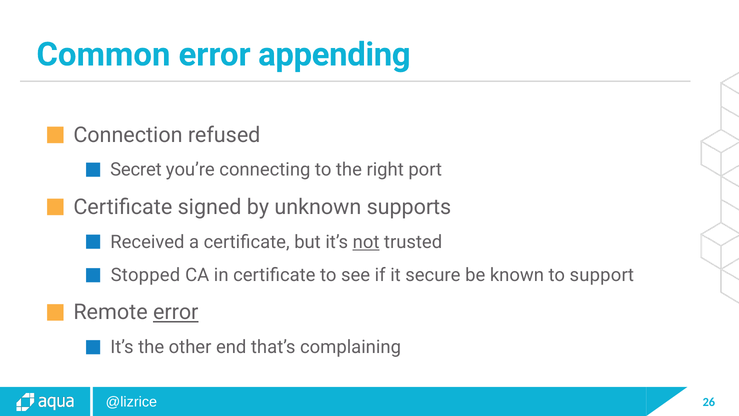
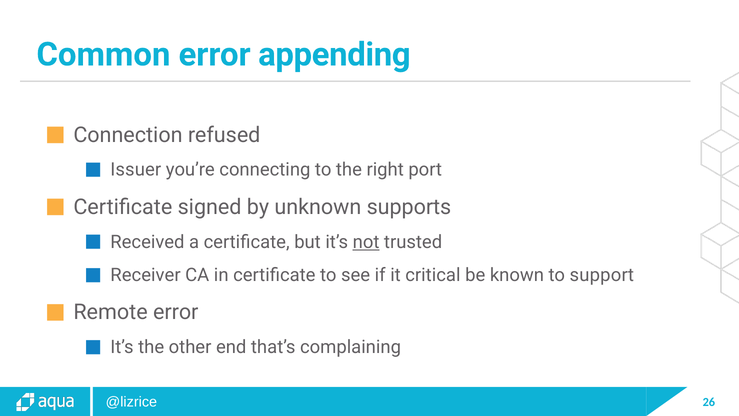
Secret: Secret -> Issuer
Stopped: Stopped -> Receiver
secure: secure -> critical
error at (176, 312) underline: present -> none
